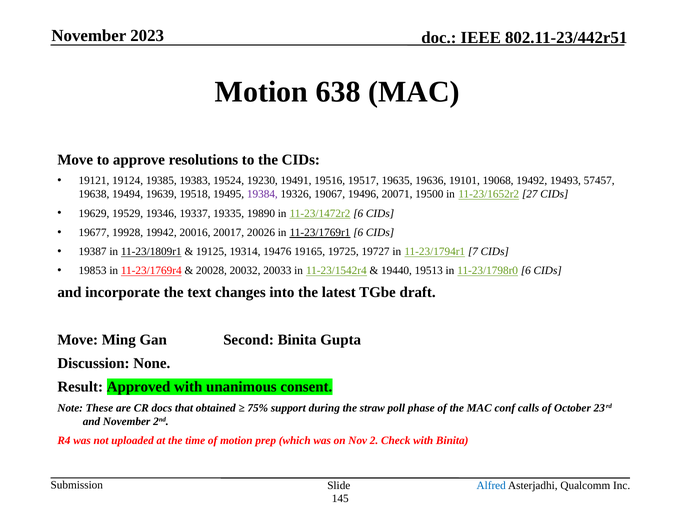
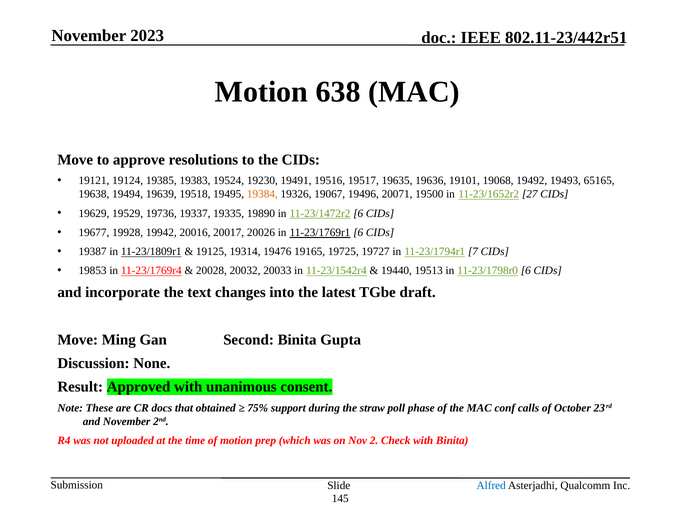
57457: 57457 -> 65165
19384 colour: purple -> orange
19346: 19346 -> 19736
